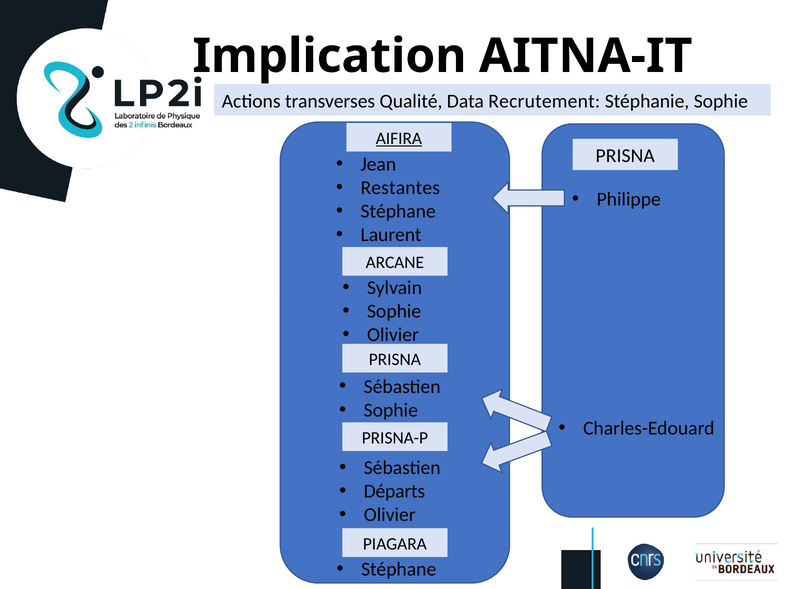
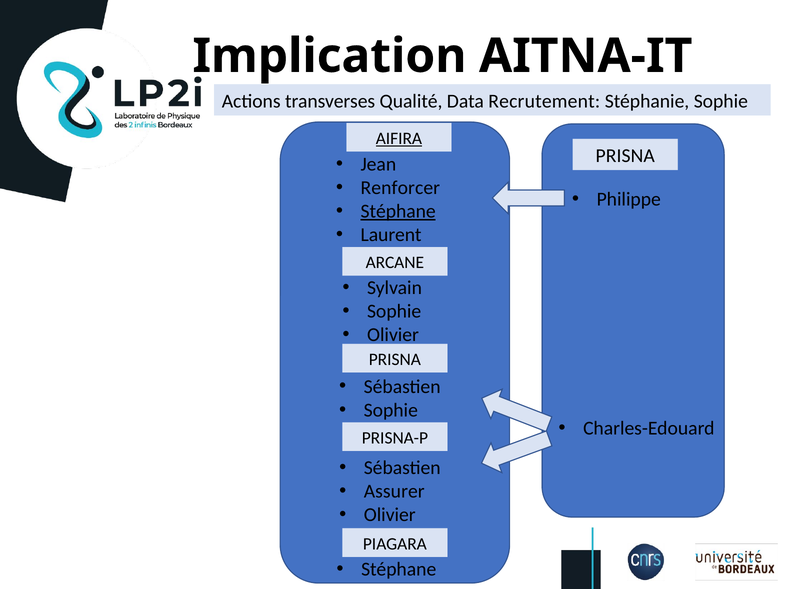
Restantes: Restantes -> Renforcer
Stéphane at (398, 211) underline: none -> present
Départs: Départs -> Assurer
